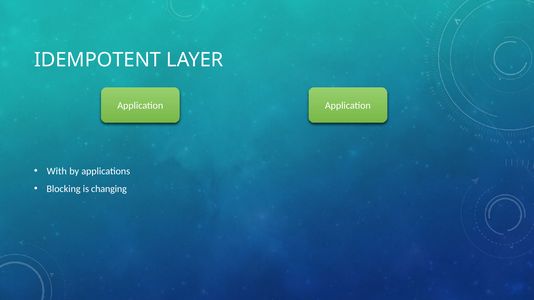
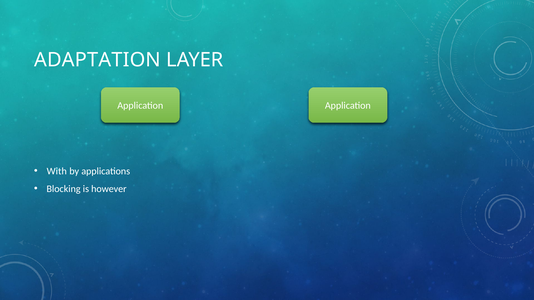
IDEMPOTENT: IDEMPOTENT -> ADAPTATION
changing: changing -> however
